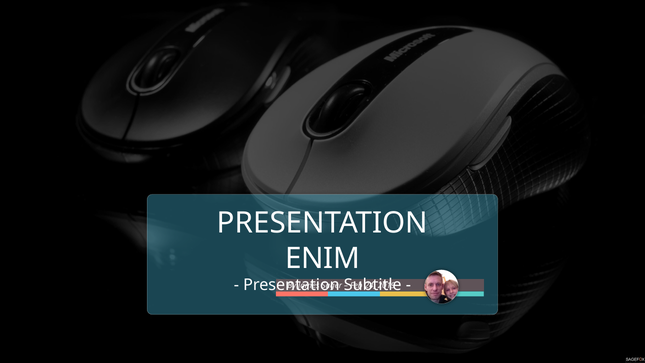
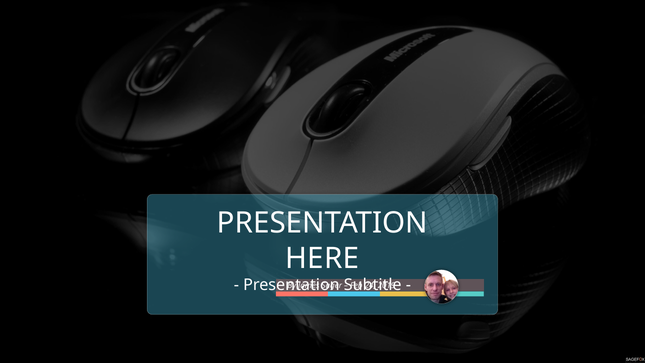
ENIM: ENIM -> HERE
